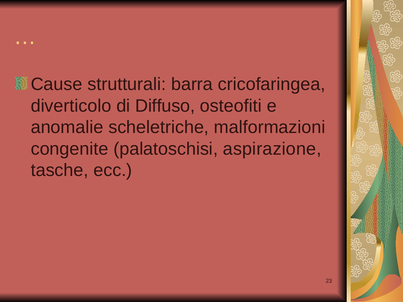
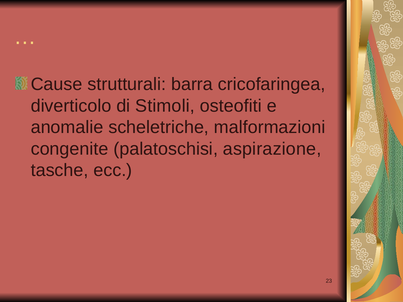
Diffuso: Diffuso -> Stimoli
